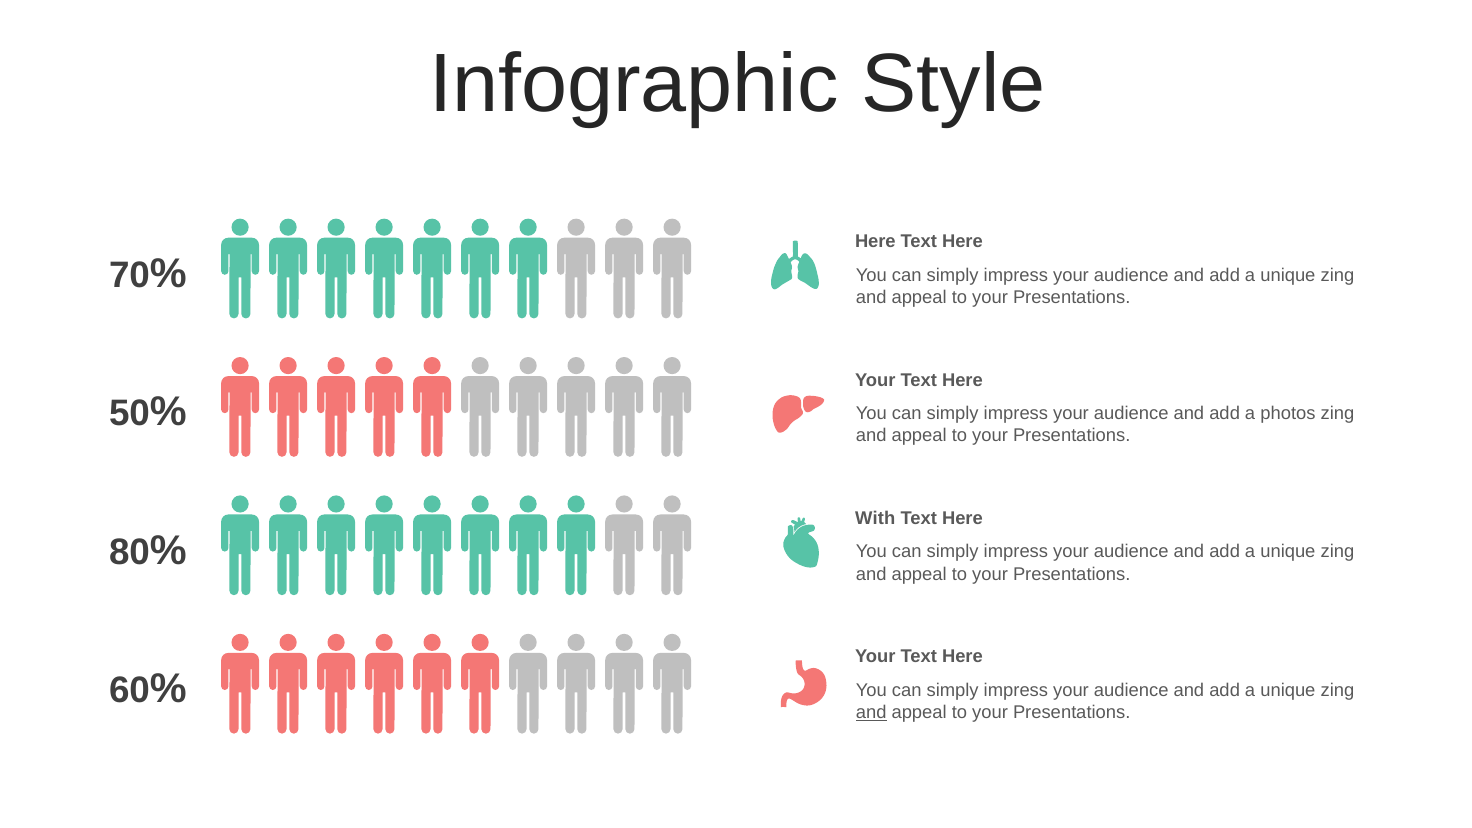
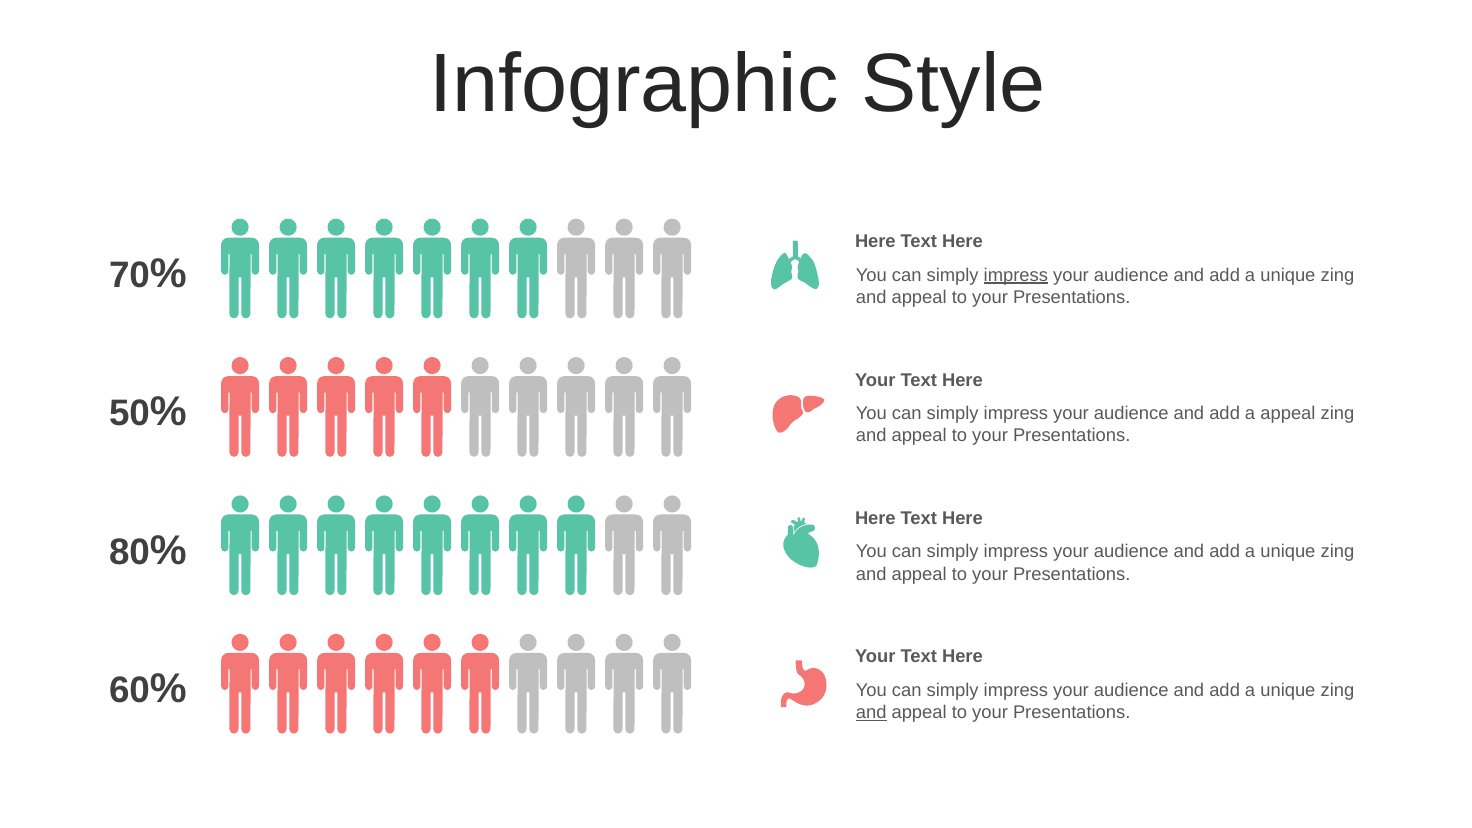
impress at (1016, 275) underline: none -> present
a photos: photos -> appeal
With at (875, 518): With -> Here
